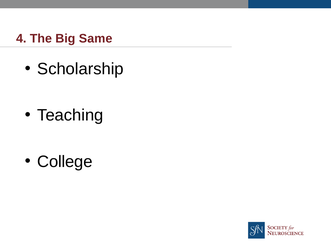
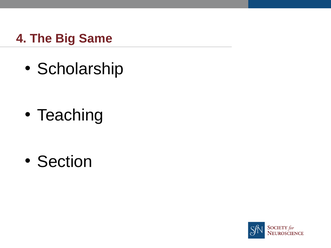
College: College -> Section
